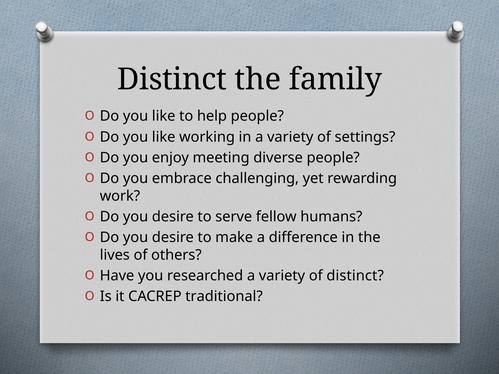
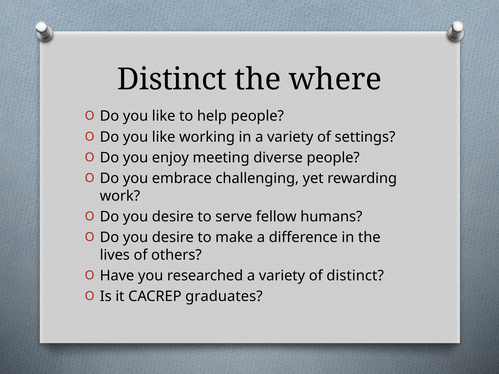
family: family -> where
traditional: traditional -> graduates
